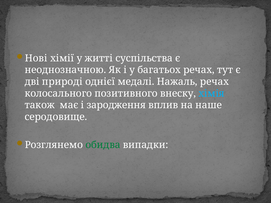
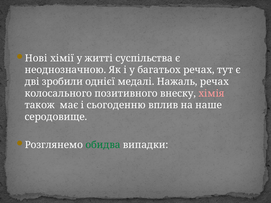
природі: природі -> зробили
хімія colour: light blue -> pink
зародження: зародження -> сьогоденню
